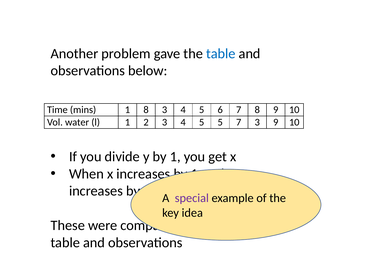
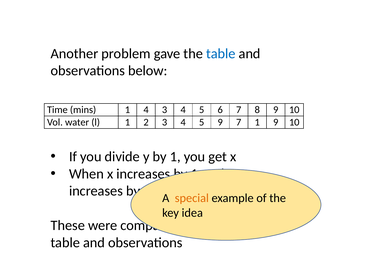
1 8: 8 -> 4
5 5: 5 -> 9
7 3: 3 -> 1
special colour: purple -> orange
